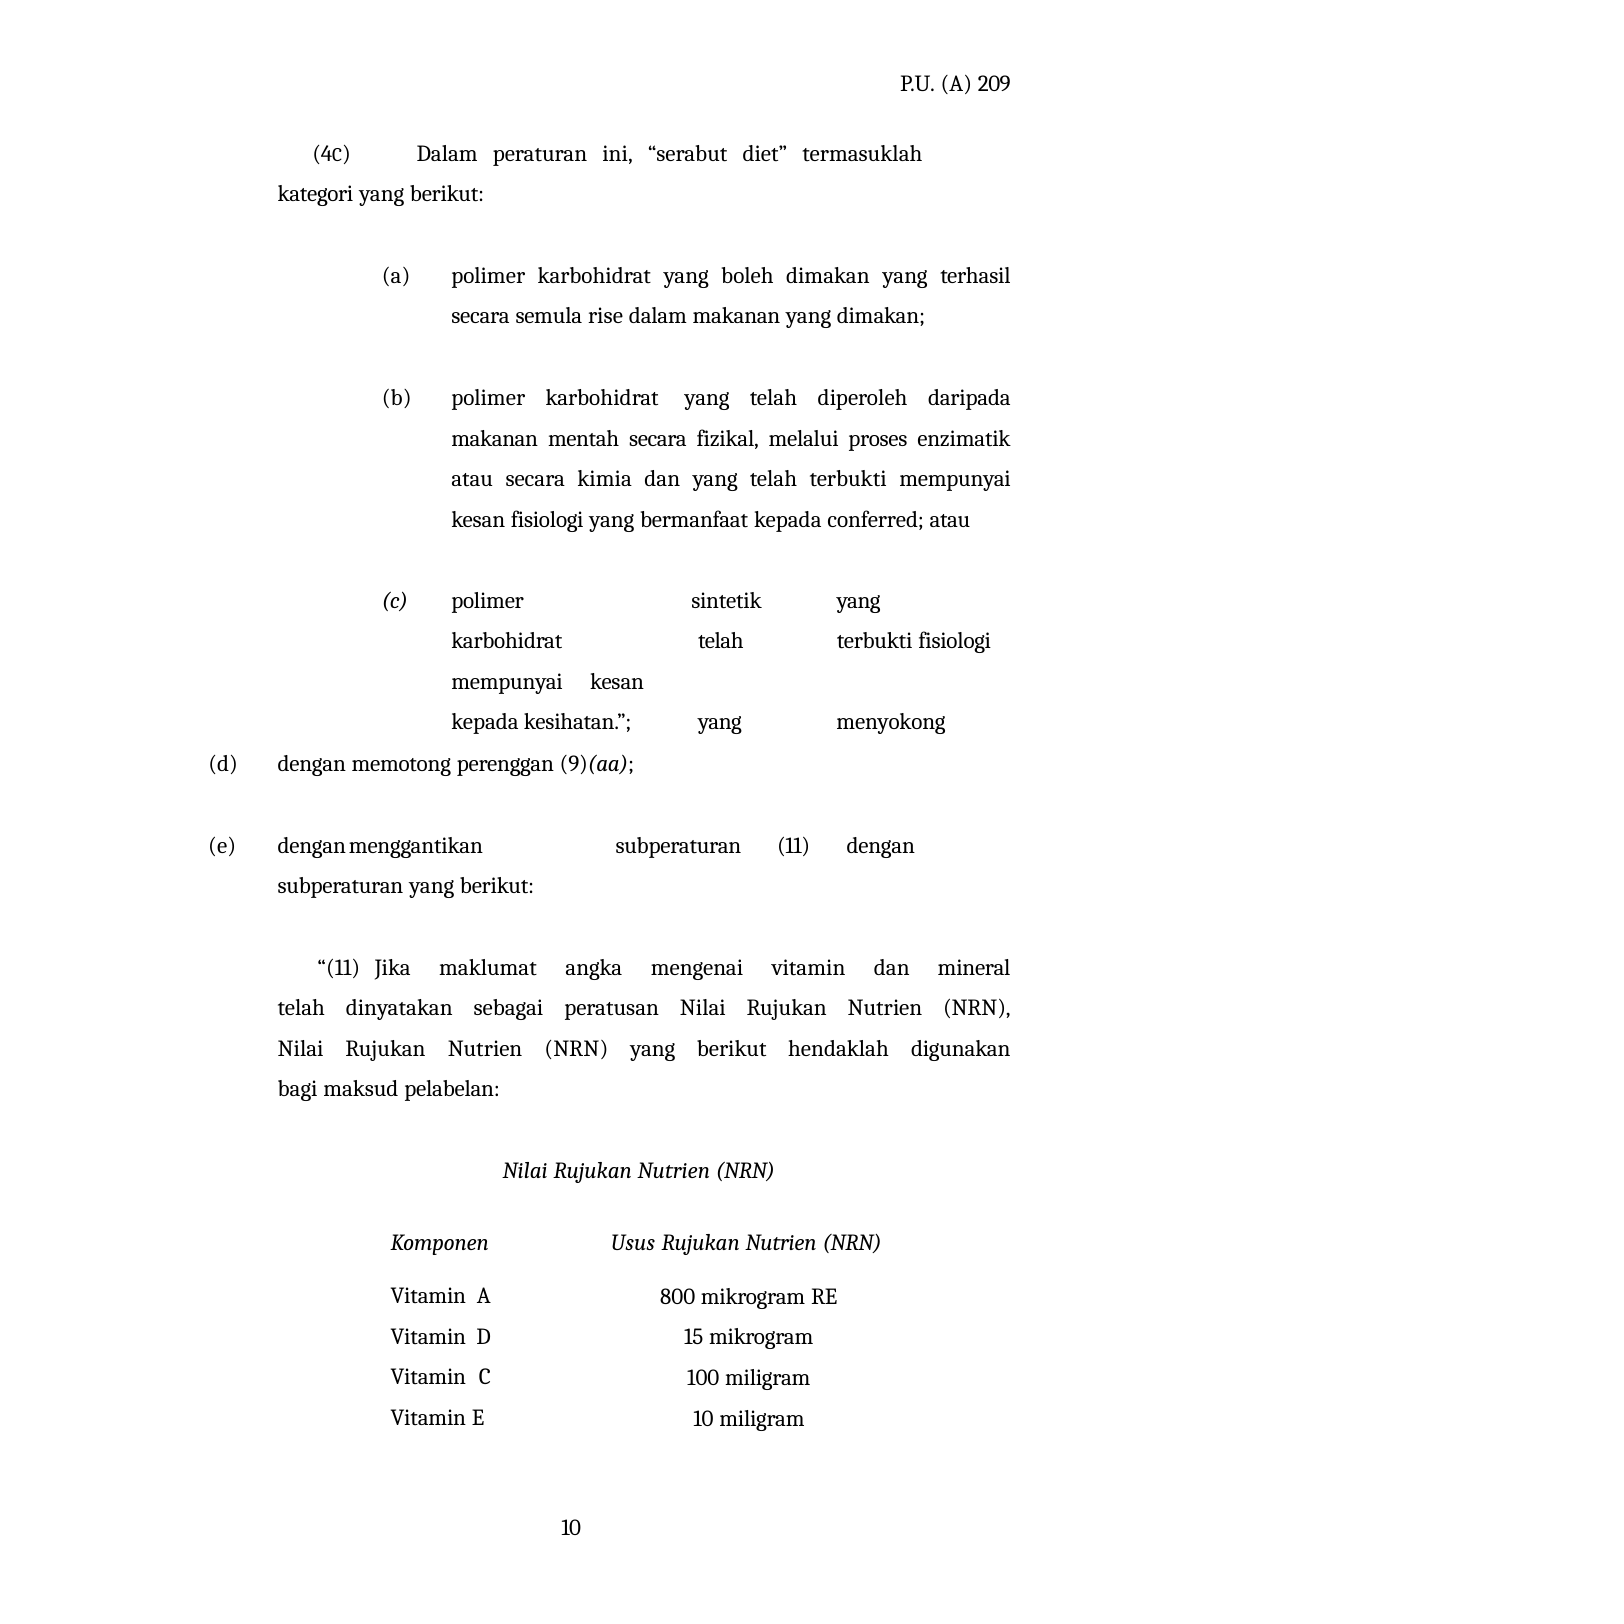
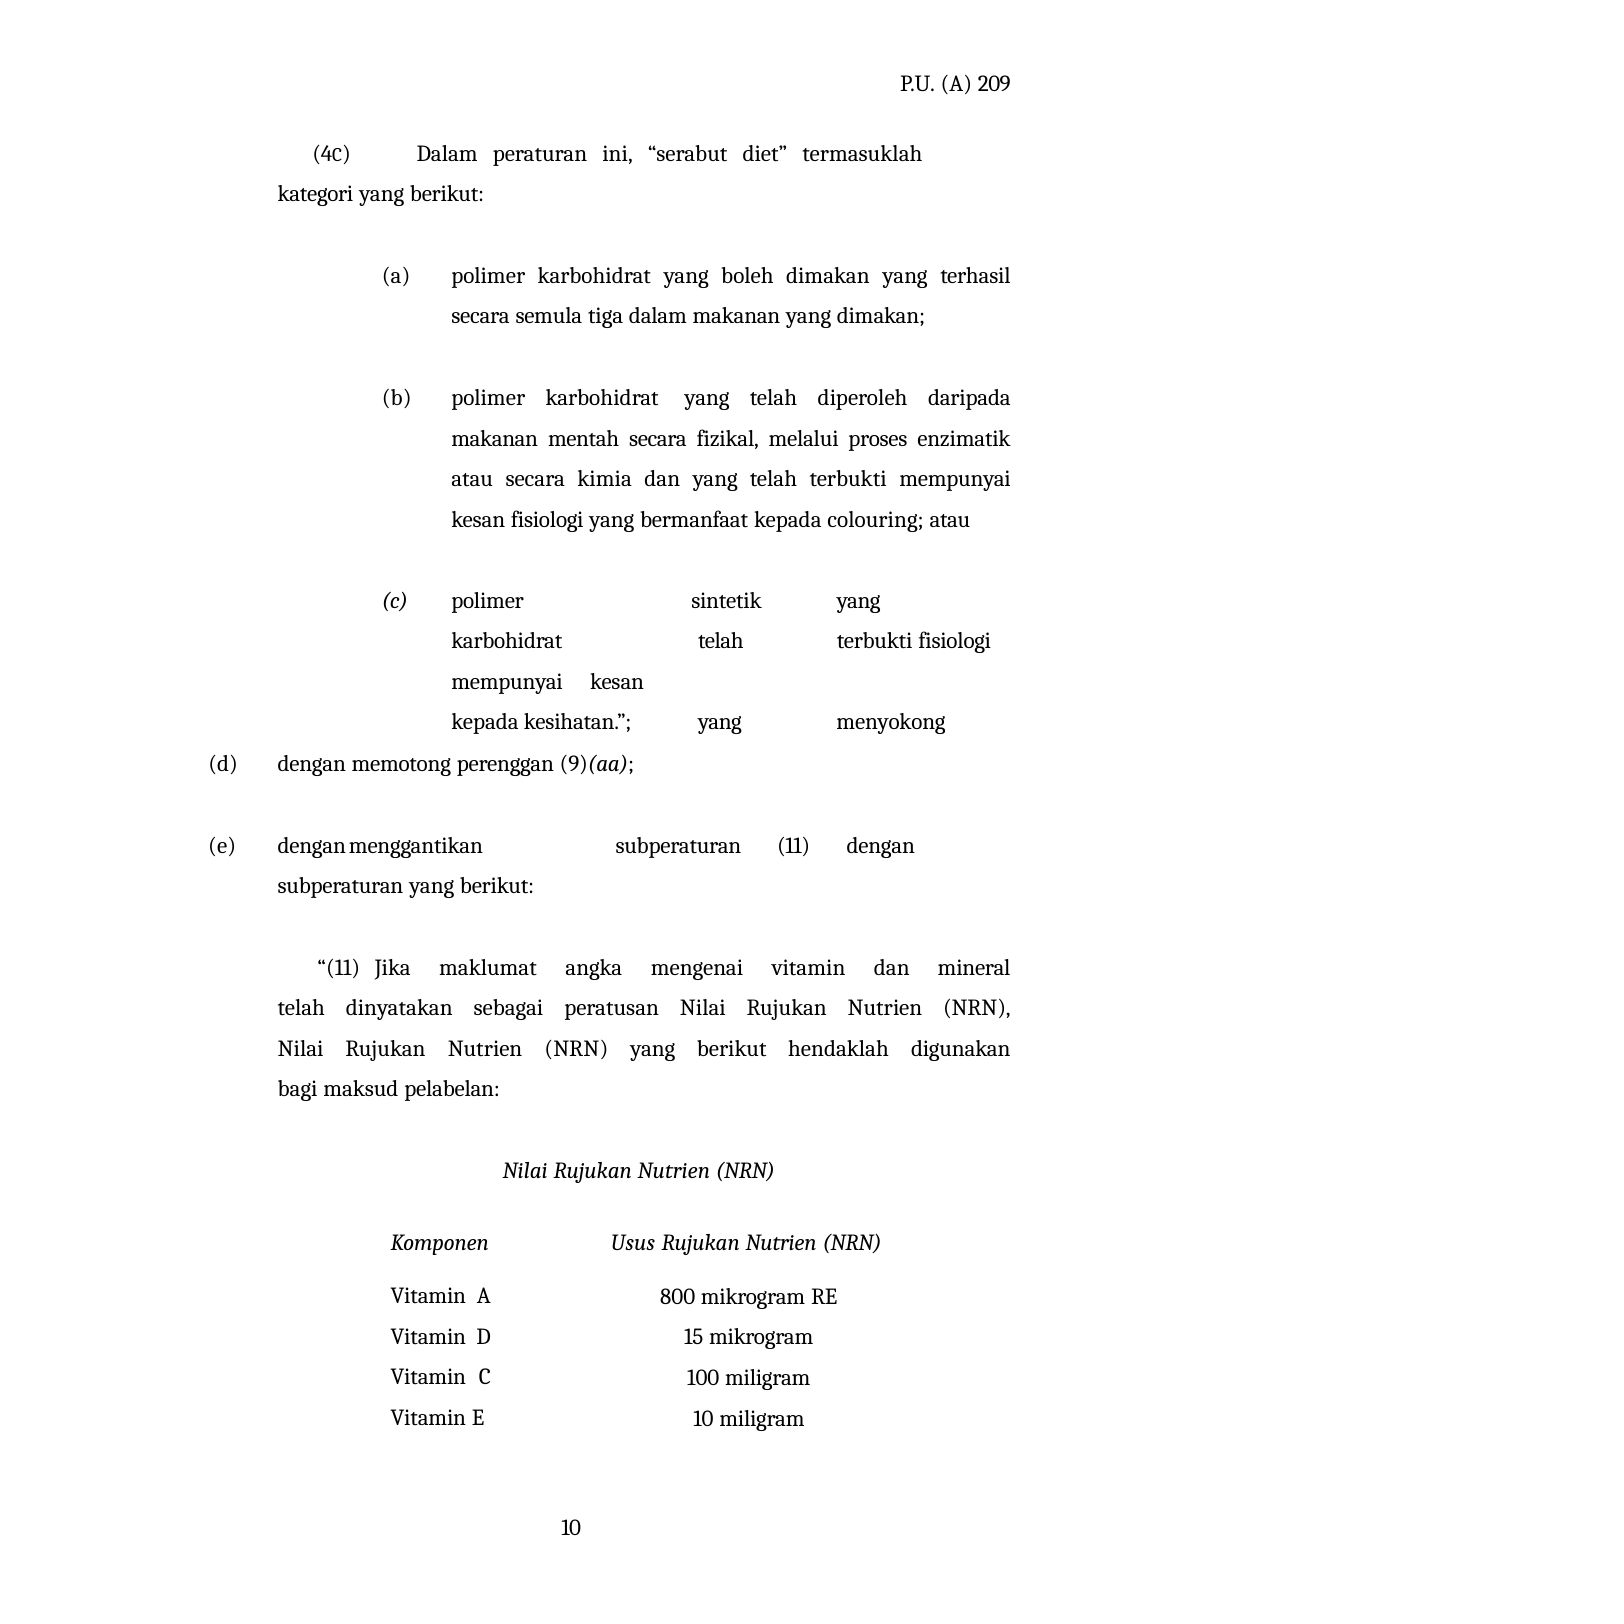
rise: rise -> tiga
conferred: conferred -> colouring
